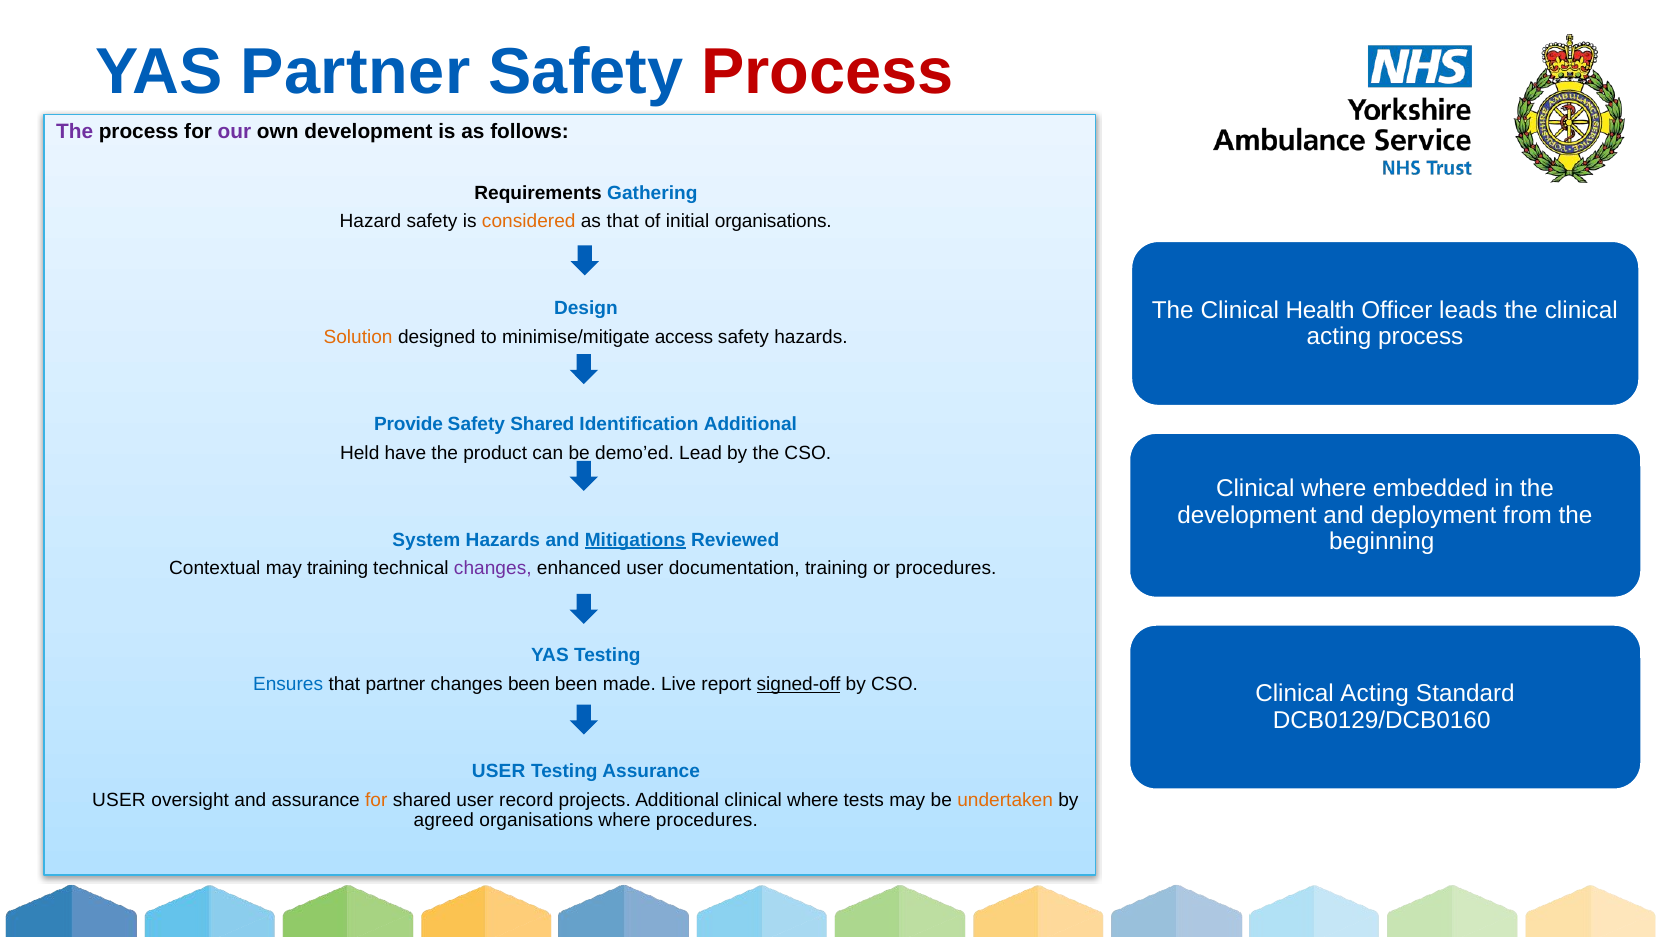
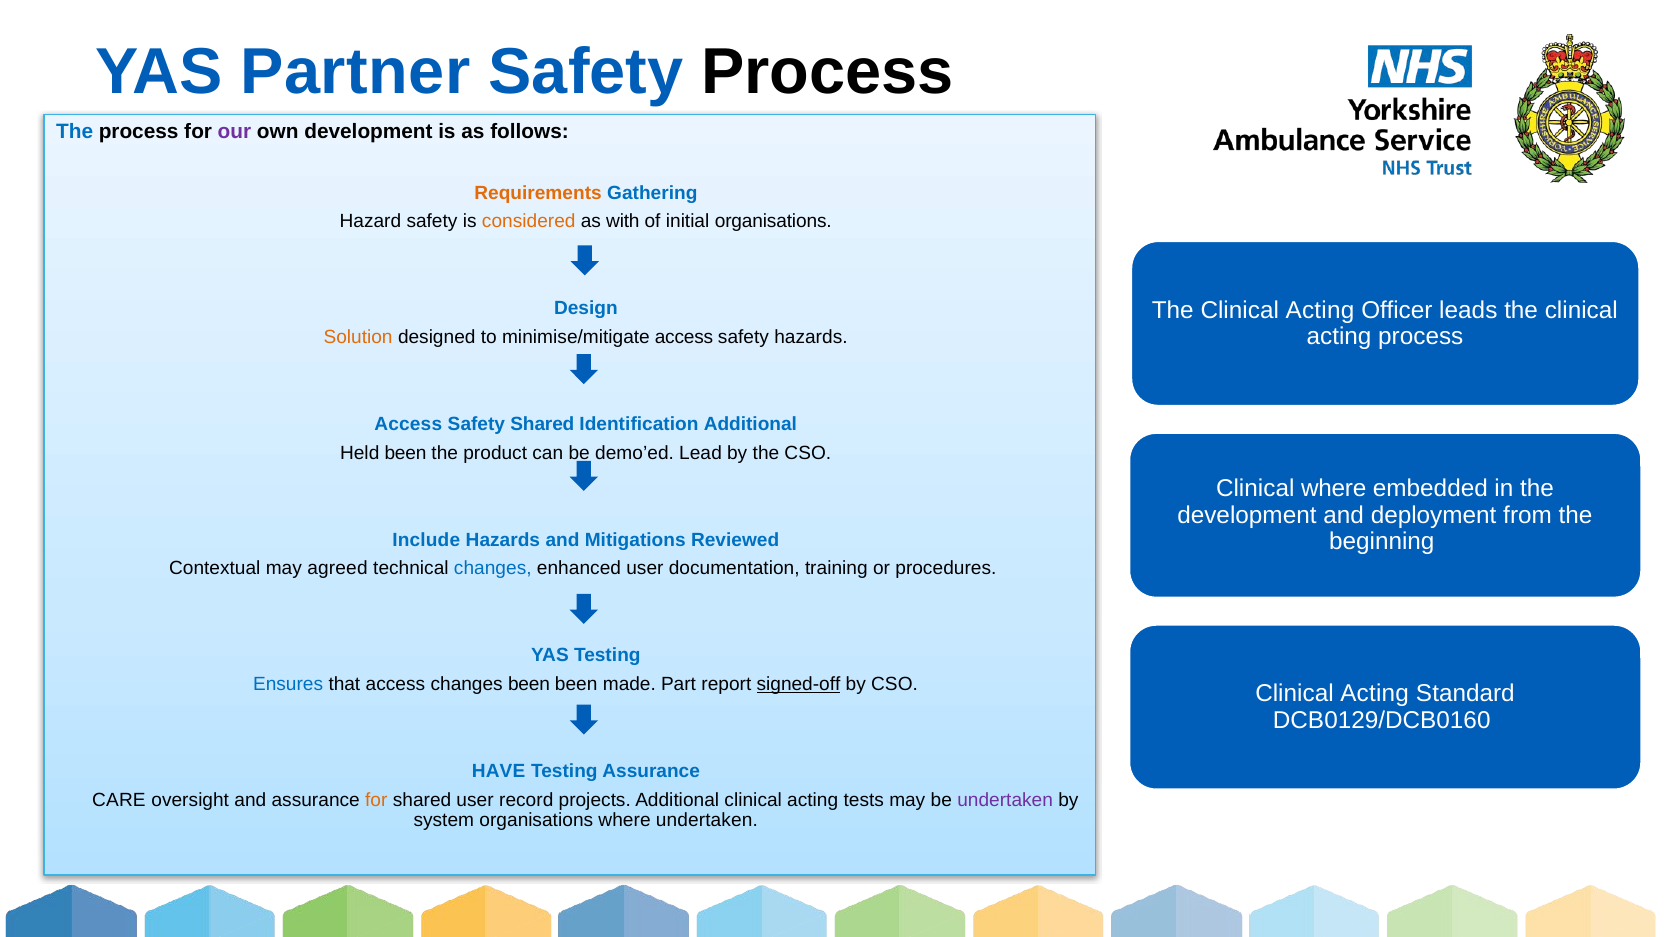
Process at (827, 72) colour: red -> black
The at (75, 132) colour: purple -> blue
Requirements colour: black -> orange
as that: that -> with
Health at (1320, 310): Health -> Acting
Provide at (408, 424): Provide -> Access
Held have: have -> been
System: System -> Include
Mitigations underline: present -> none
may training: training -> agreed
changes at (493, 569) colour: purple -> blue
that partner: partner -> access
Live: Live -> Part
USER at (499, 771): USER -> HAVE
USER at (119, 800): USER -> CARE
Additional clinical where: where -> acting
undertaken at (1005, 800) colour: orange -> purple
agreed: agreed -> system
where procedures: procedures -> undertaken
